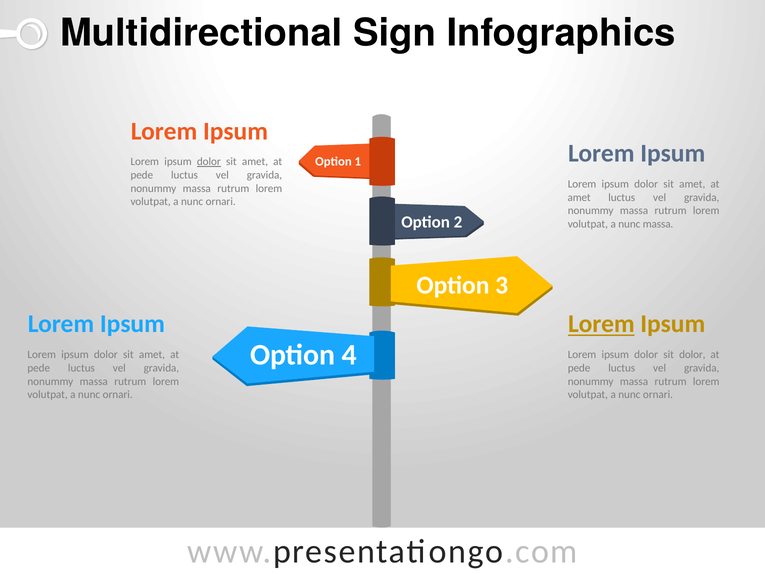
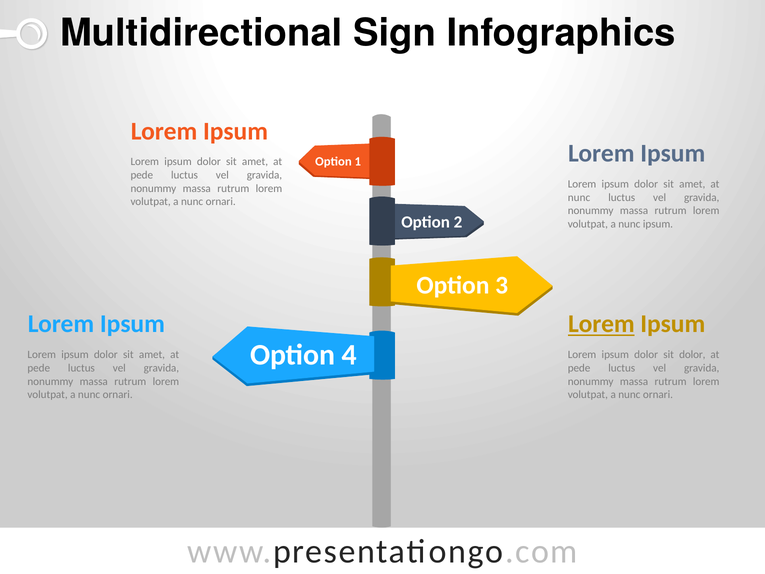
dolor at (209, 162) underline: present -> none
amet at (579, 197): amet -> nunc
nunc massa: massa -> ipsum
